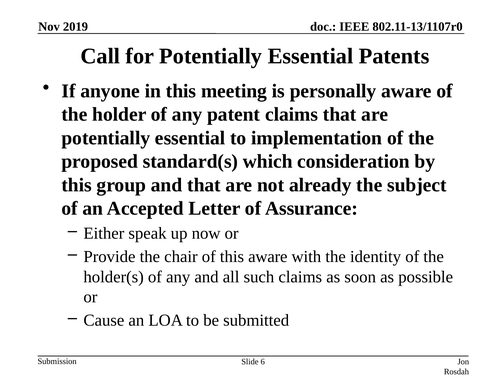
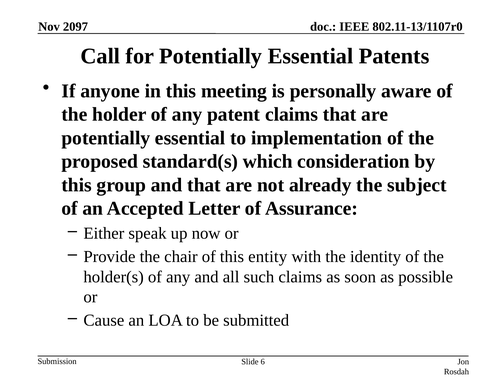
2019: 2019 -> 2097
this aware: aware -> entity
